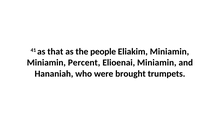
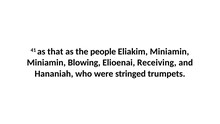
Percent: Percent -> Blowing
Elioenai Miniamin: Miniamin -> Receiving
brought: brought -> stringed
